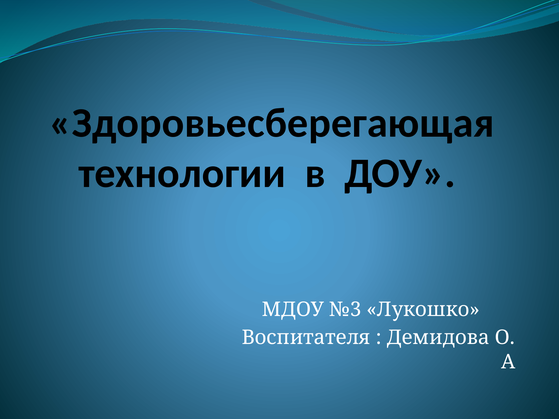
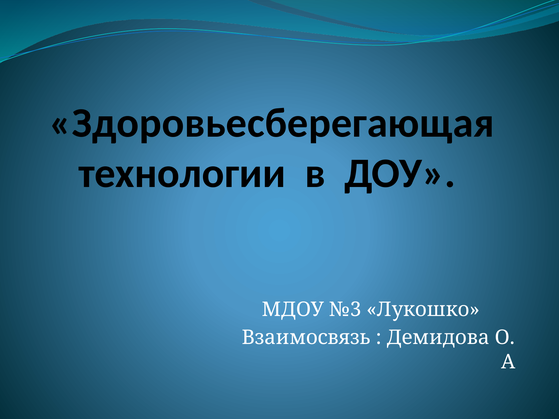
Воспитателя: Воспитателя -> Взаимосвязь
